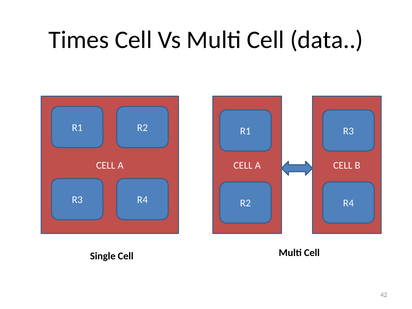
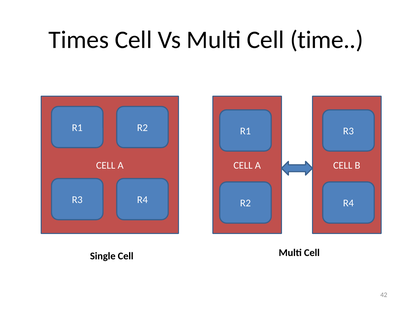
data: data -> time
